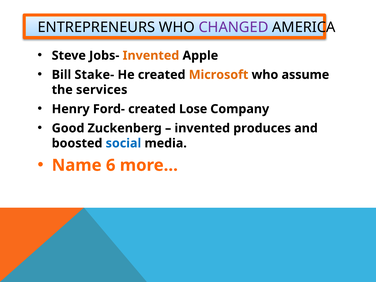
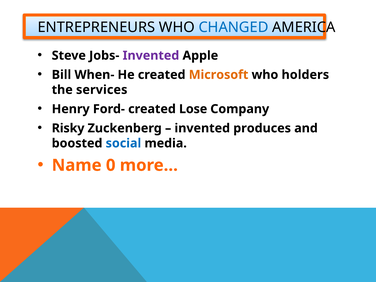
CHANGED colour: purple -> blue
Invented at (151, 56) colour: orange -> purple
Stake-: Stake- -> When-
assume: assume -> holders
Good: Good -> Risky
6: 6 -> 0
